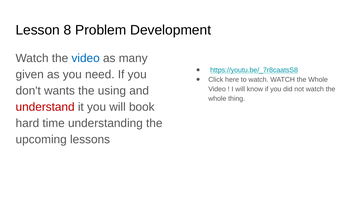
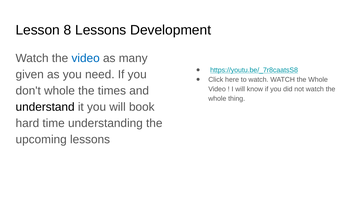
8 Problem: Problem -> Lessons
don't wants: wants -> whole
using: using -> times
understand colour: red -> black
